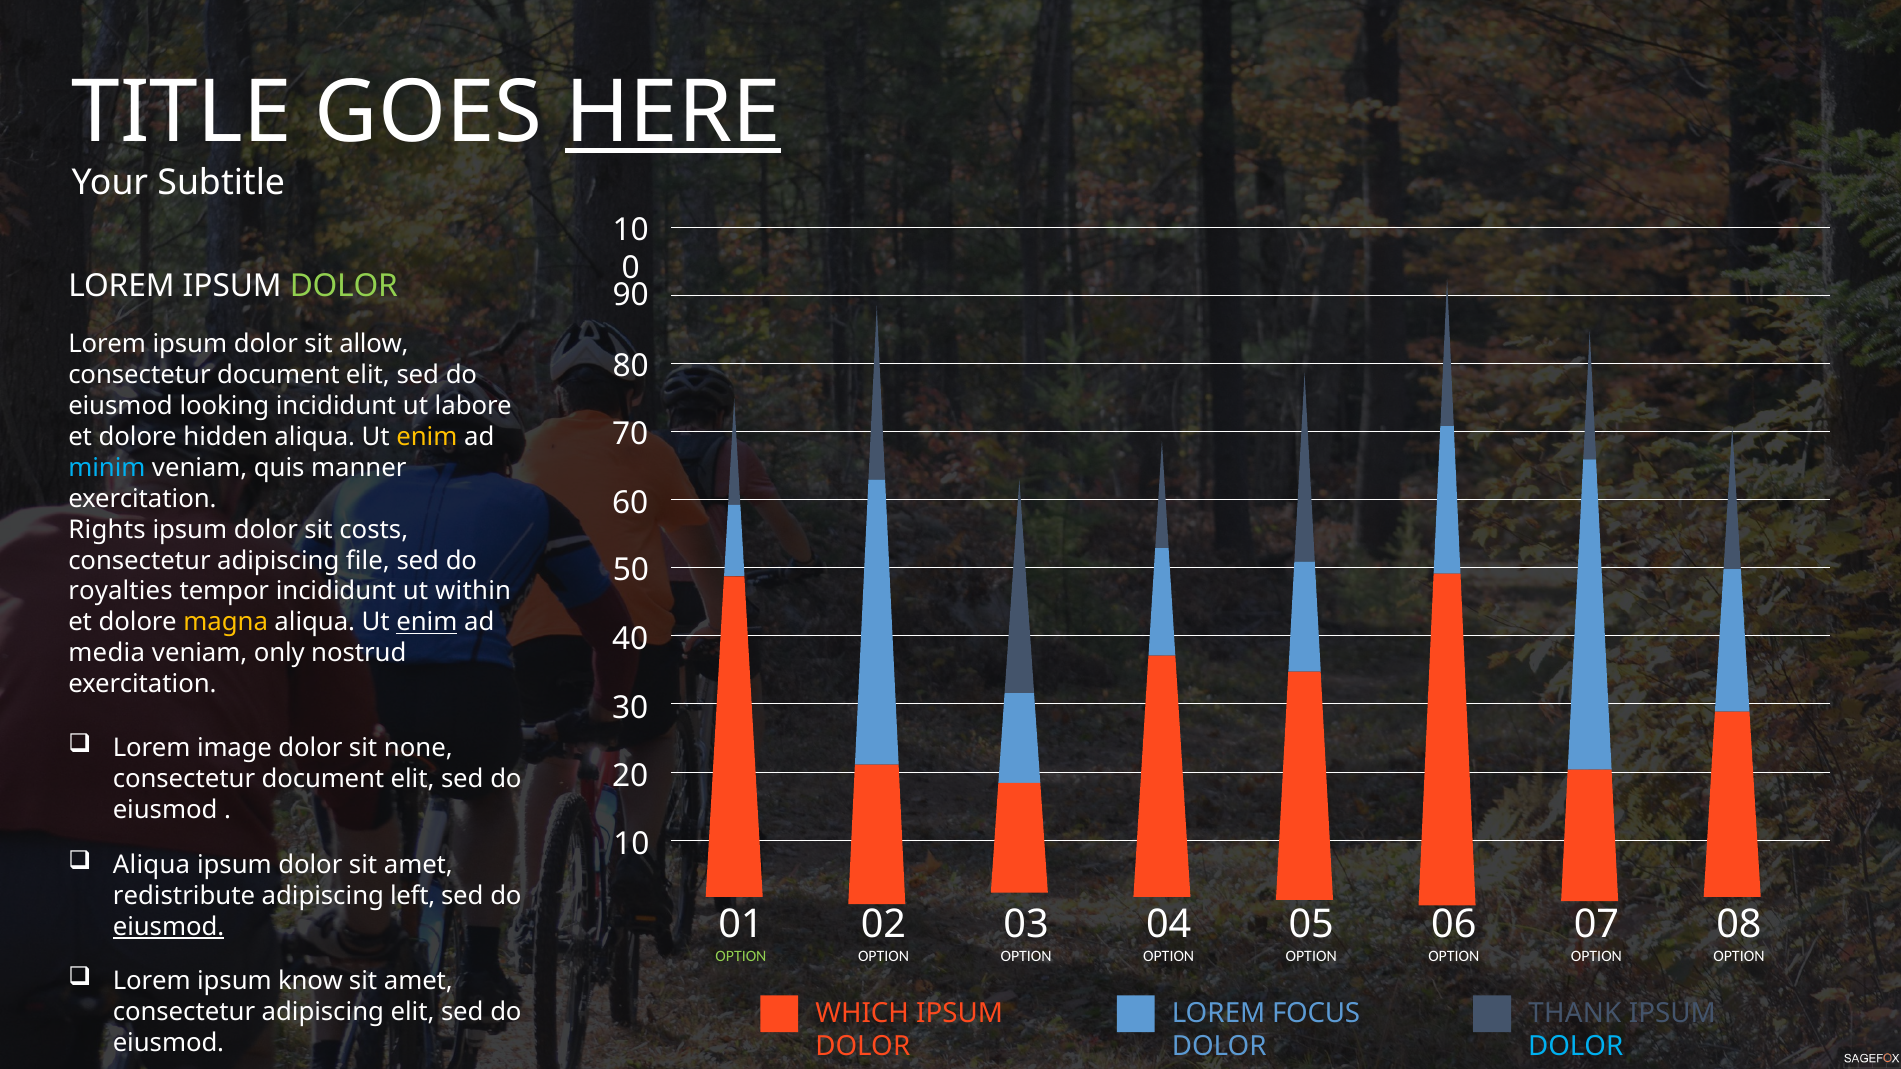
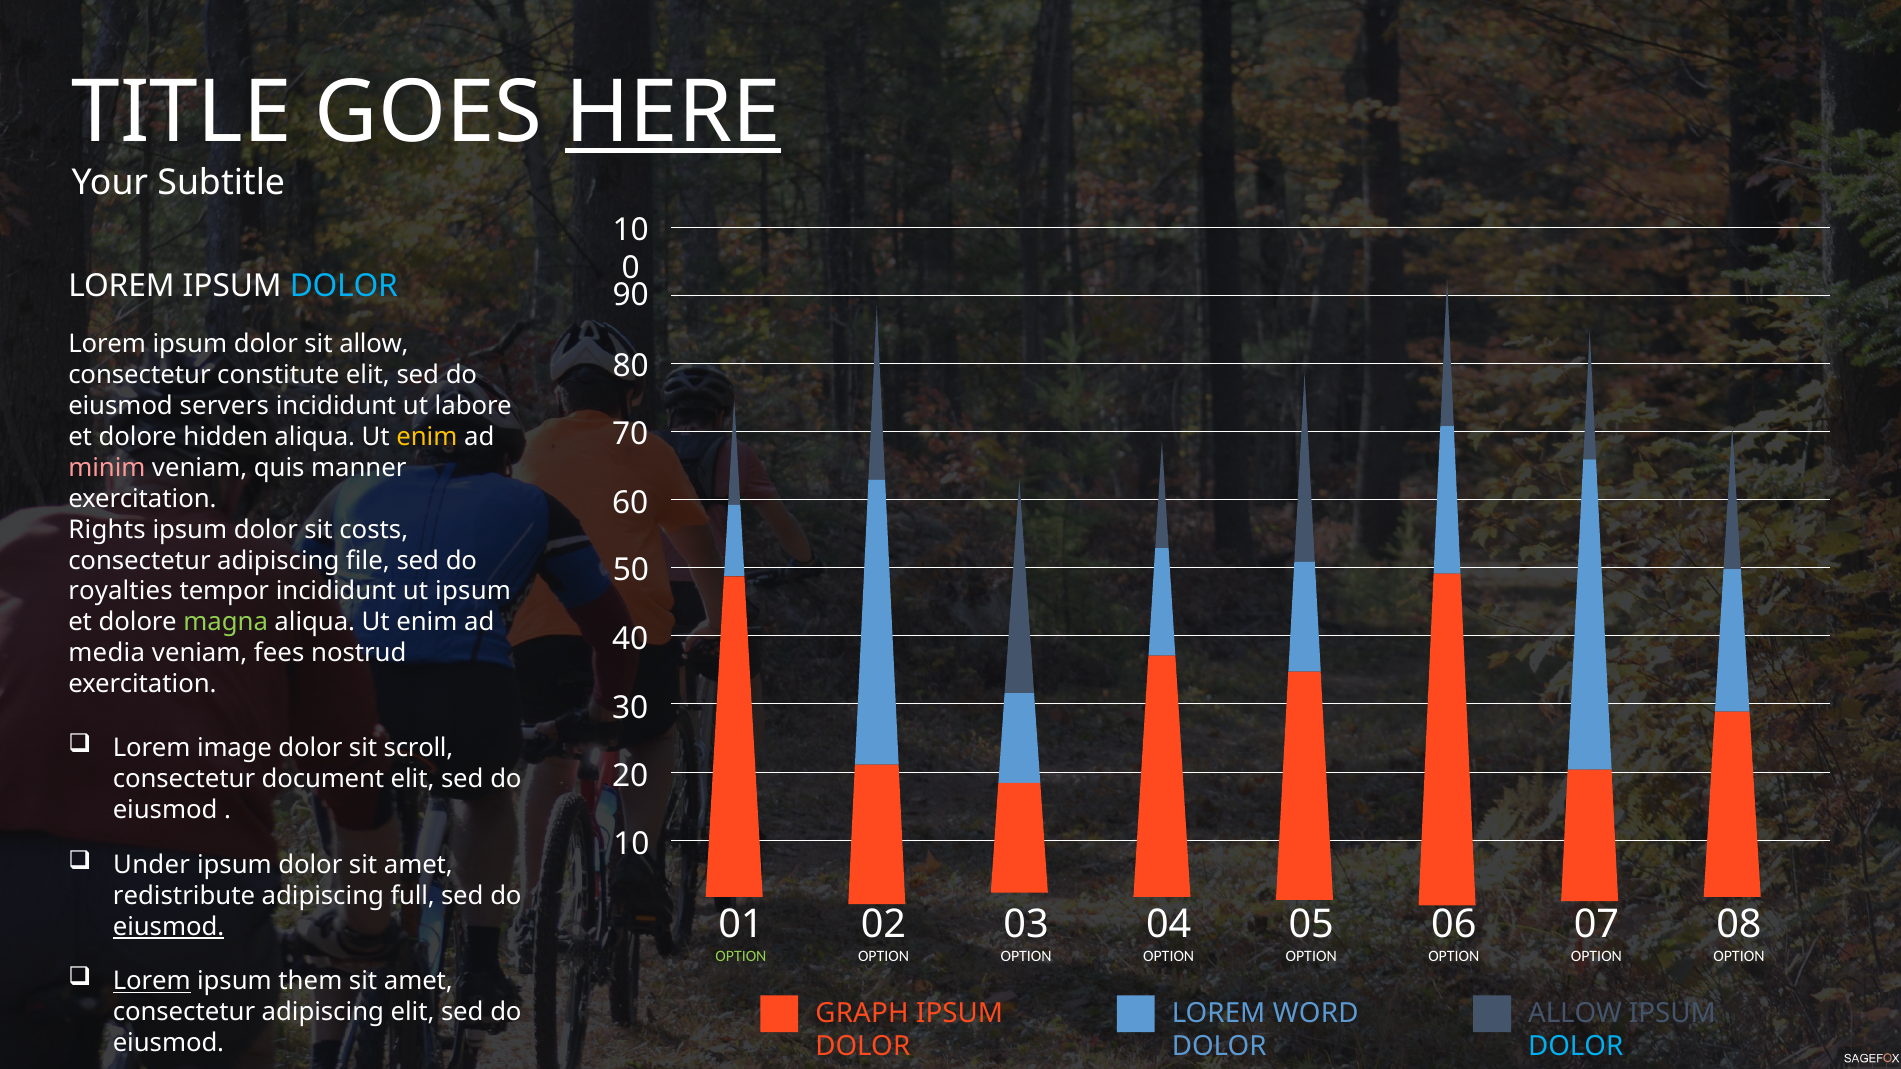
DOLOR at (344, 286) colour: light green -> light blue
document at (278, 375): document -> constitute
looking: looking -> servers
minim colour: light blue -> pink
ut within: within -> ipsum
magna colour: yellow -> light green
enim at (427, 623) underline: present -> none
only: only -> fees
none: none -> scroll
Aliqua at (152, 865): Aliqua -> Under
left: left -> full
Lorem at (152, 982) underline: none -> present
know: know -> them
WHICH: WHICH -> GRAPH
FOCUS: FOCUS -> WORD
THANK at (1575, 1014): THANK -> ALLOW
